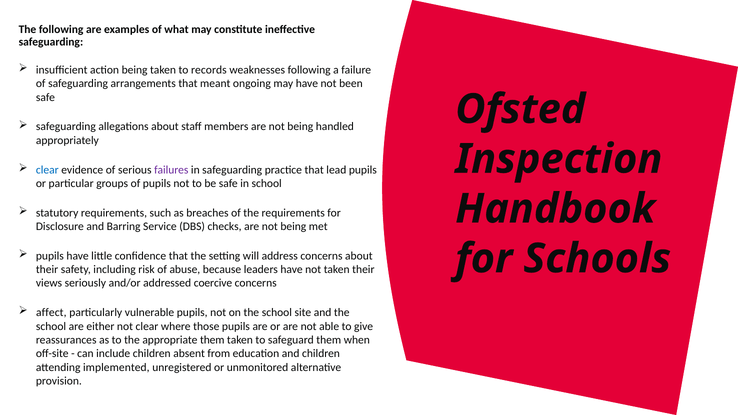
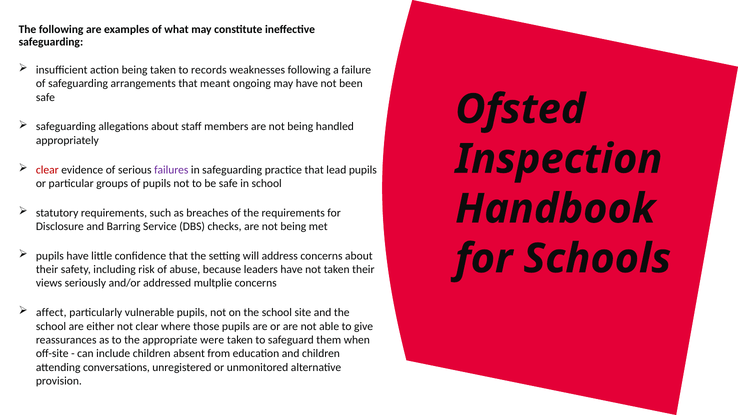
clear at (47, 170) colour: blue -> red
coercive: coercive -> multplie
appropriate them: them -> were
implemented: implemented -> conversations
